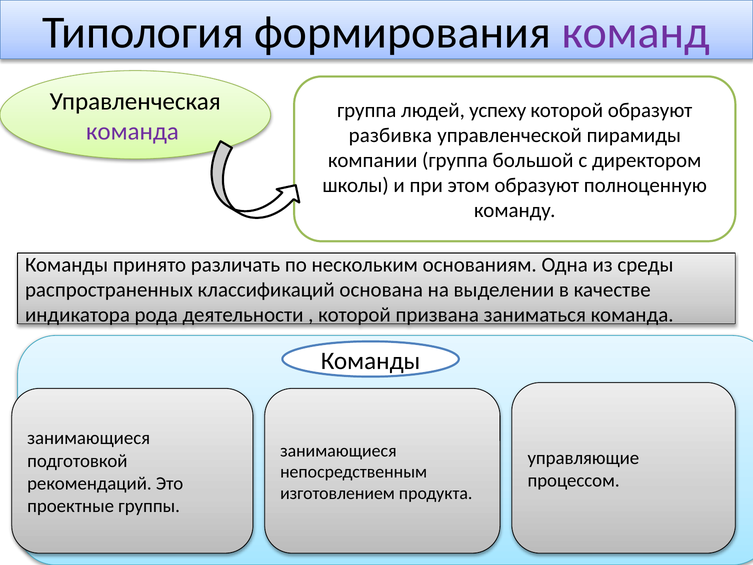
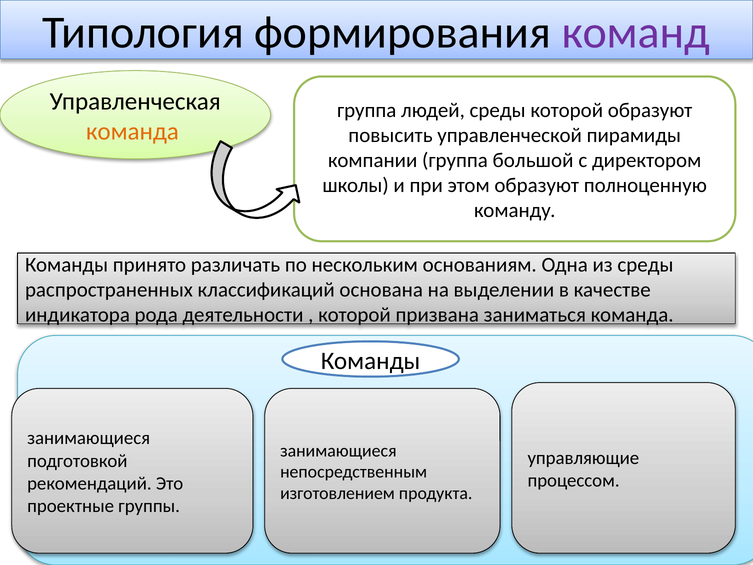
людей успеху: успеху -> среды
команда at (132, 132) colour: purple -> orange
разбивка: разбивка -> повысить
